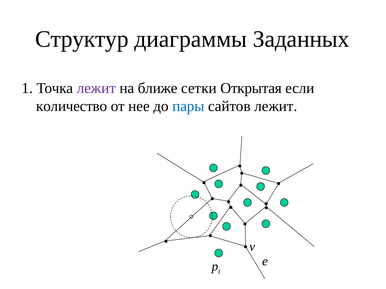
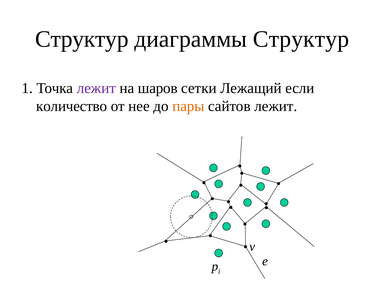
диаграммы Заданных: Заданных -> Структур
ближе: ближе -> шаров
Открытая: Открытая -> Лежащий
пары colour: blue -> orange
